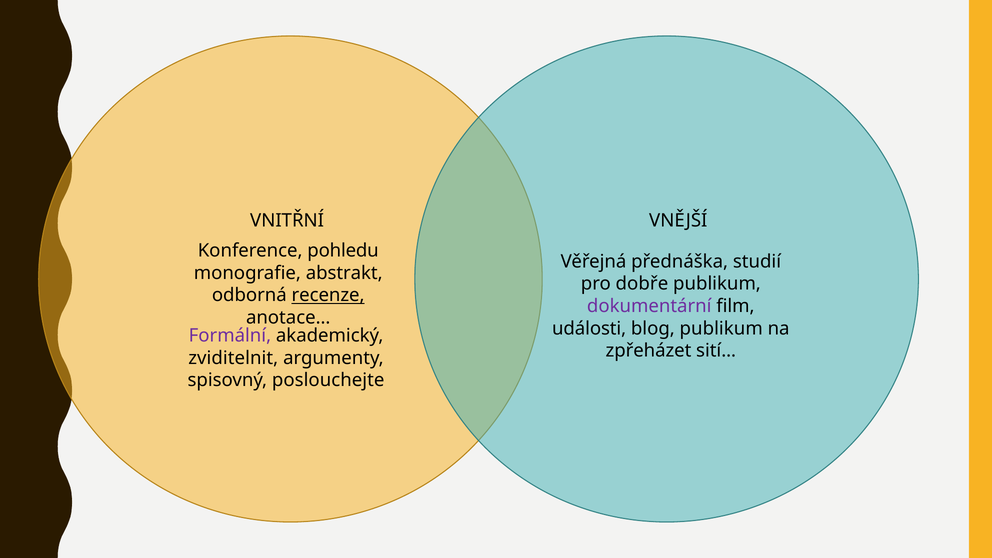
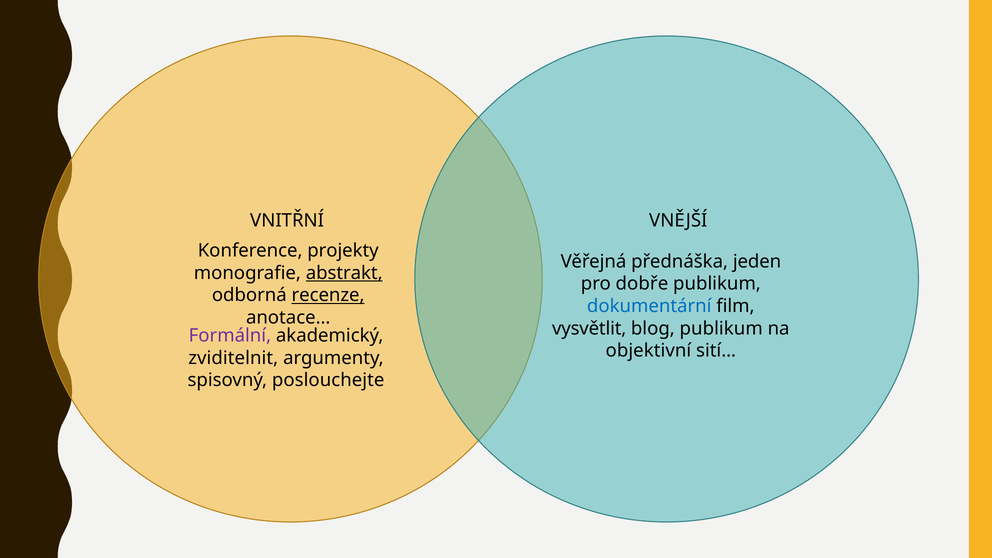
pohledu: pohledu -> projekty
studií: studií -> jeden
abstrakt underline: none -> present
dokumentární colour: purple -> blue
události: události -> vysvětlit
zpřeházet: zpřeházet -> objektivní
